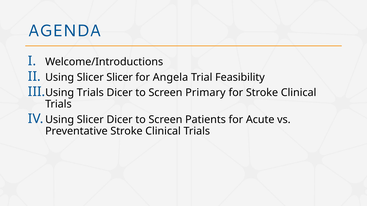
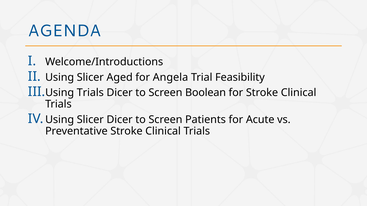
Slicer Slicer: Slicer -> Aged
Primary: Primary -> Boolean
